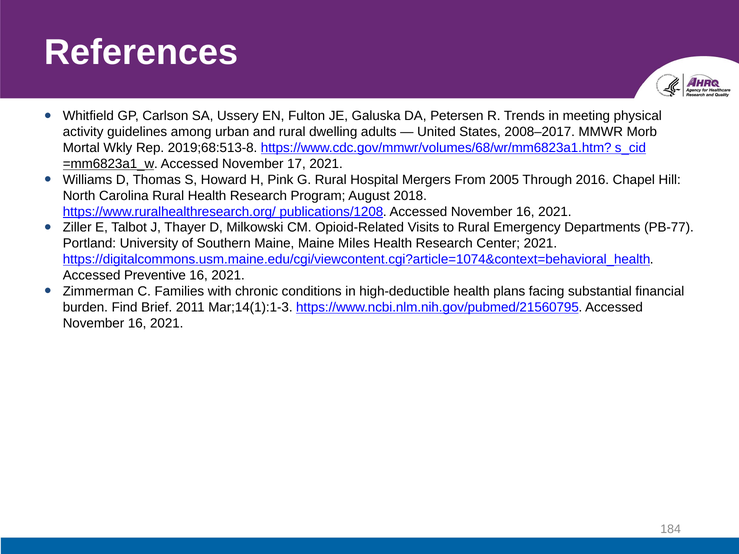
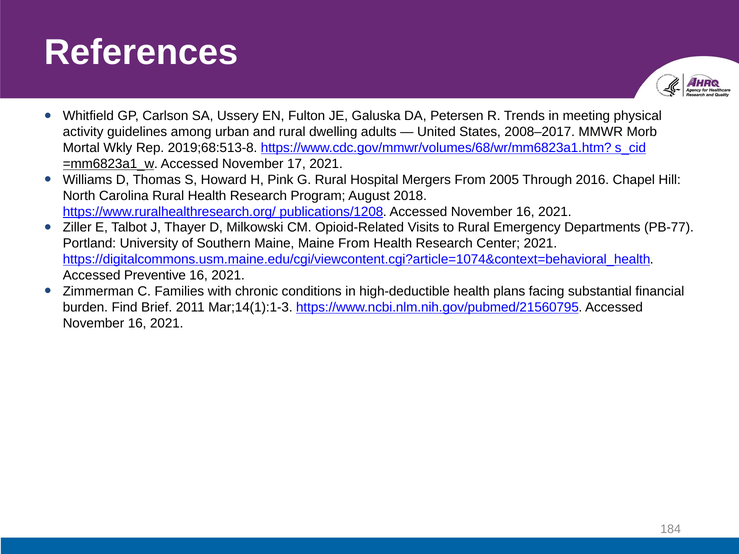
Maine Miles: Miles -> From
